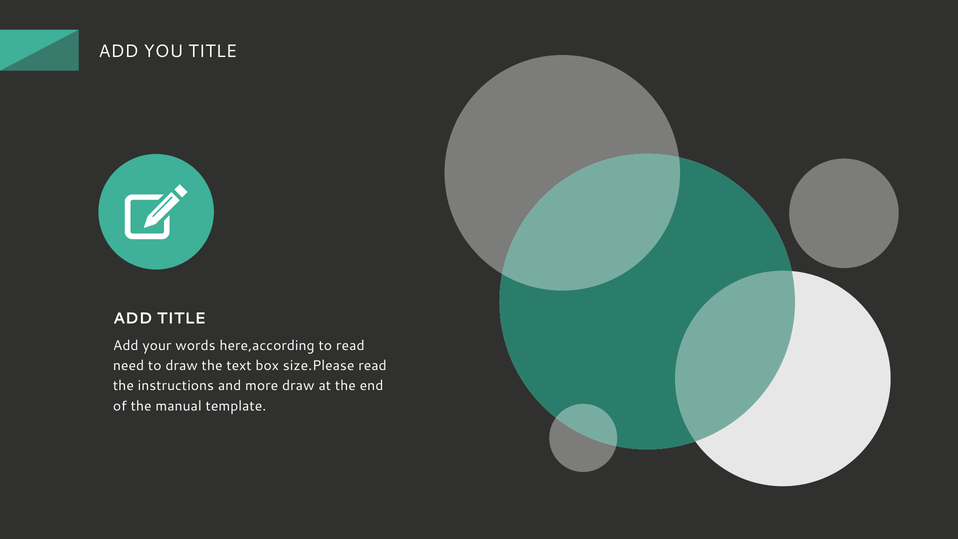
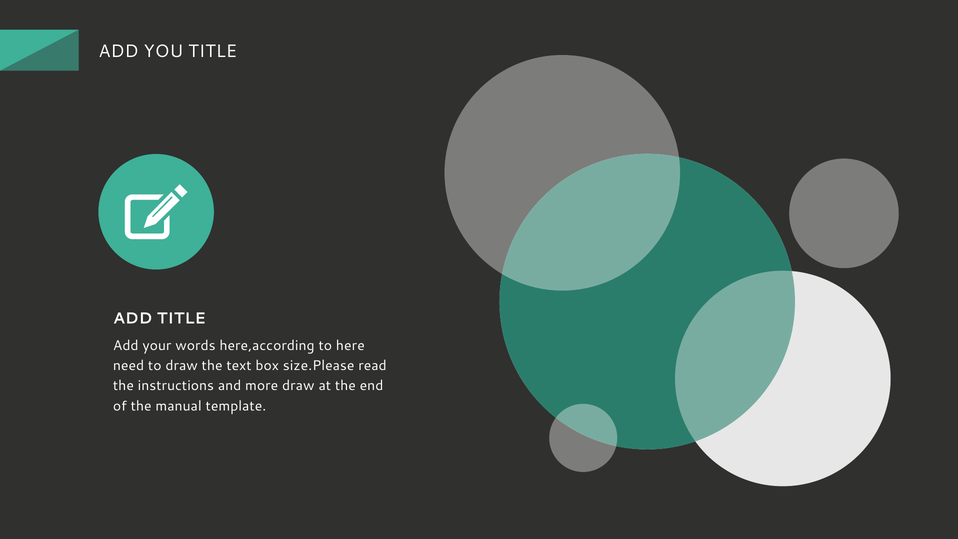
to read: read -> here
